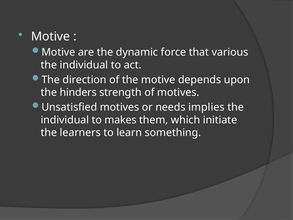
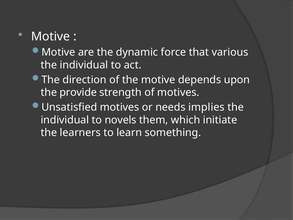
hinders: hinders -> provide
makes: makes -> novels
